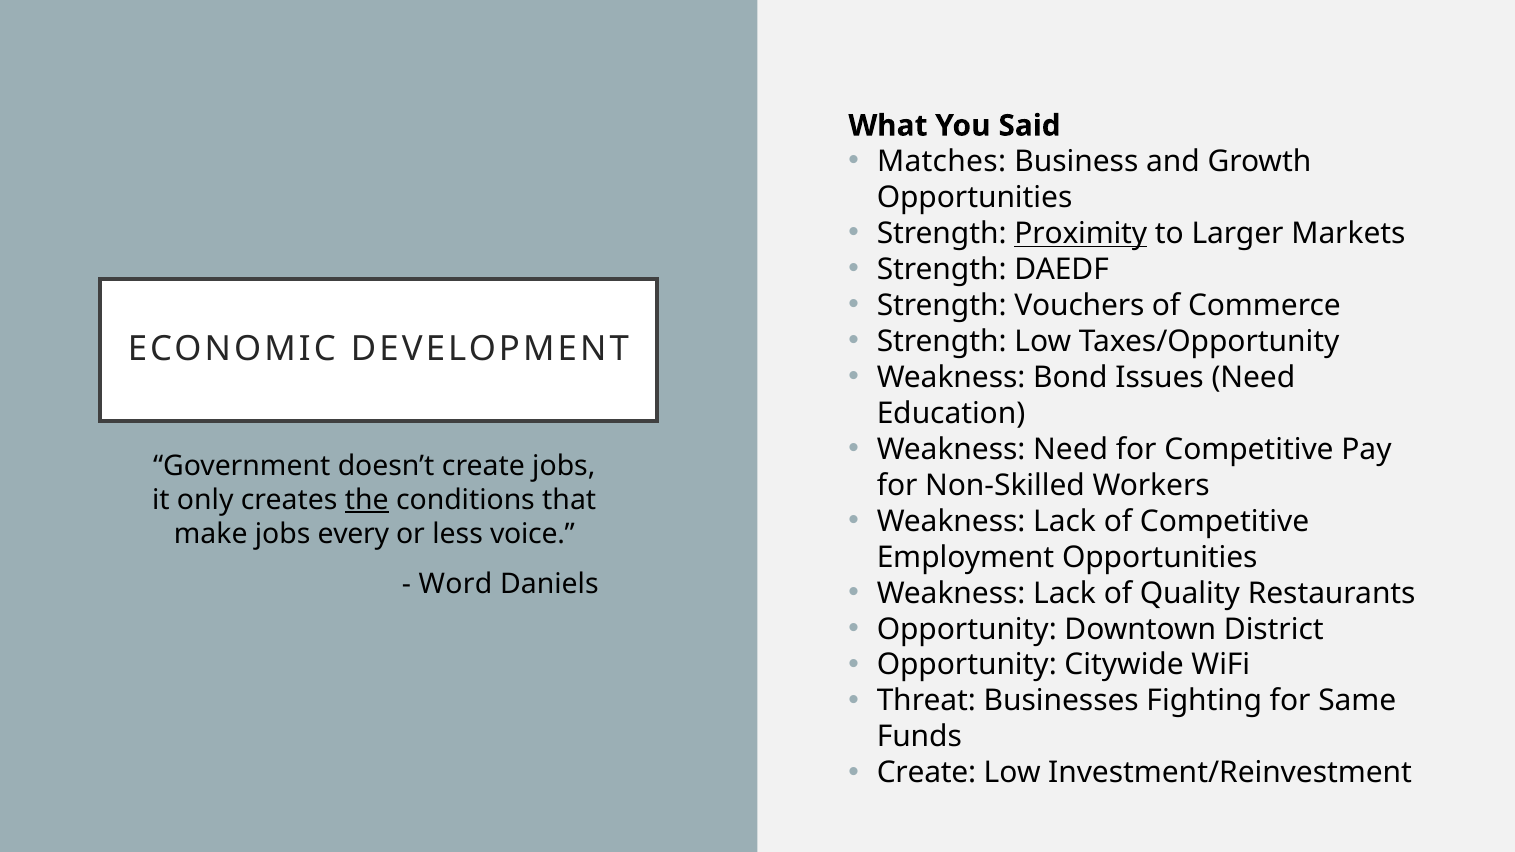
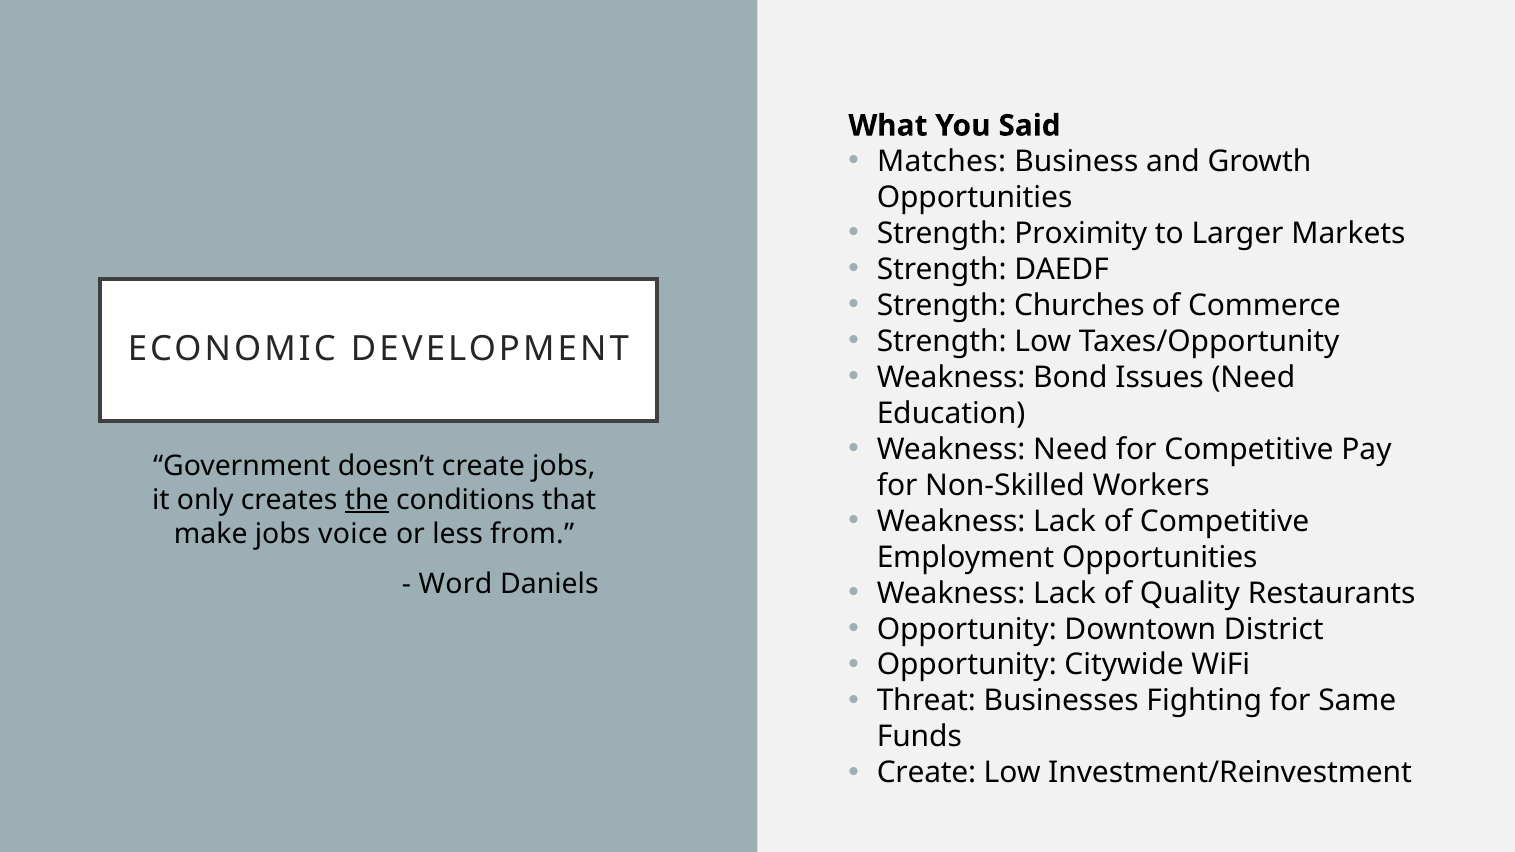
Proximity underline: present -> none
Vouchers: Vouchers -> Churches
every: every -> voice
voice: voice -> from
